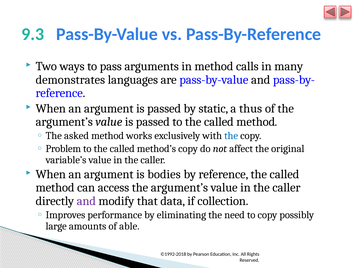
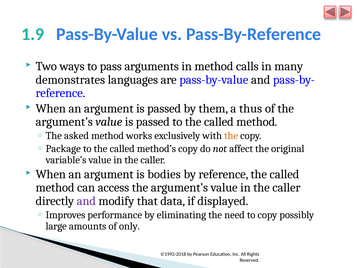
9.3: 9.3 -> 1.9
static: static -> them
the at (231, 136) colour: blue -> orange
Problem: Problem -> Package
collection: collection -> displayed
able: able -> only
